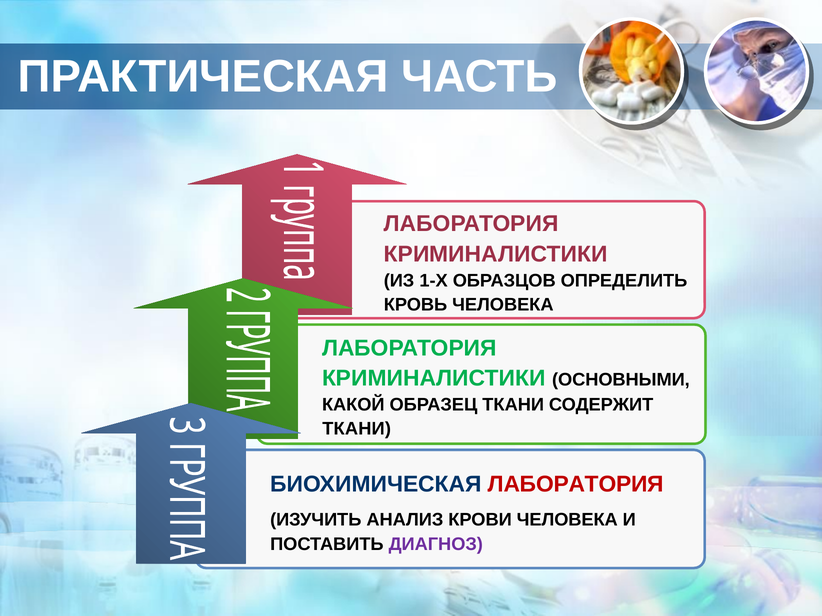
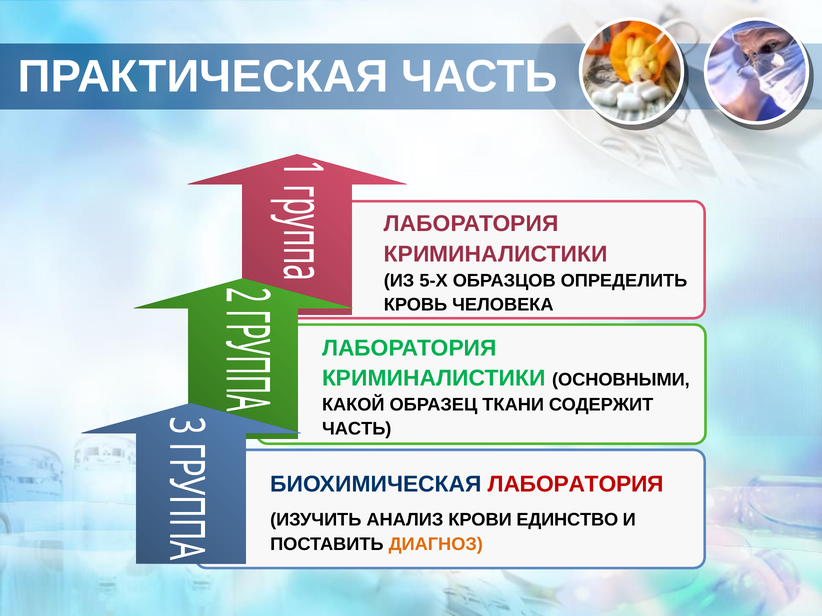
1-Х: 1-Х -> 5-Х
ТКАНИ at (357, 429): ТКАНИ -> ЧАСТЬ
КРОВИ ЧЕЛОВЕКА: ЧЕЛОВЕКА -> ЕДИНСТВО
ДИАГНОЗ colour: purple -> orange
